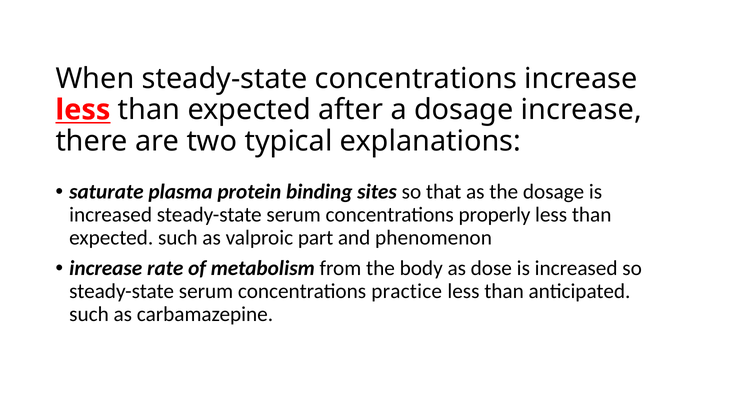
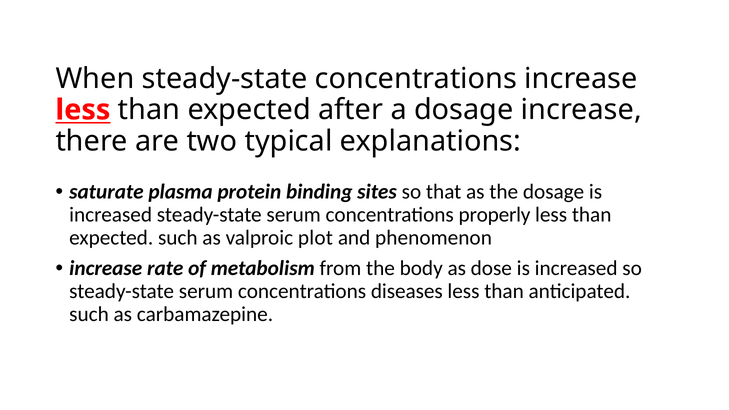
part: part -> plot
practice: practice -> diseases
